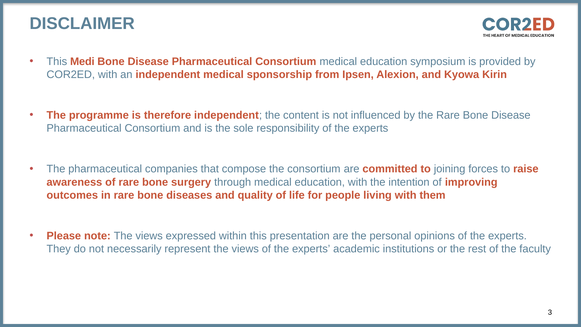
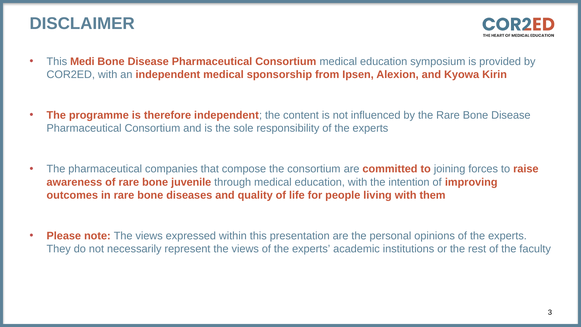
surgery: surgery -> juvenile
